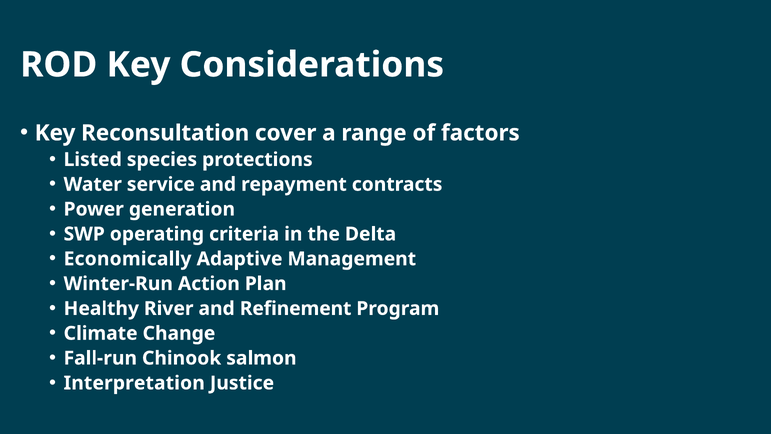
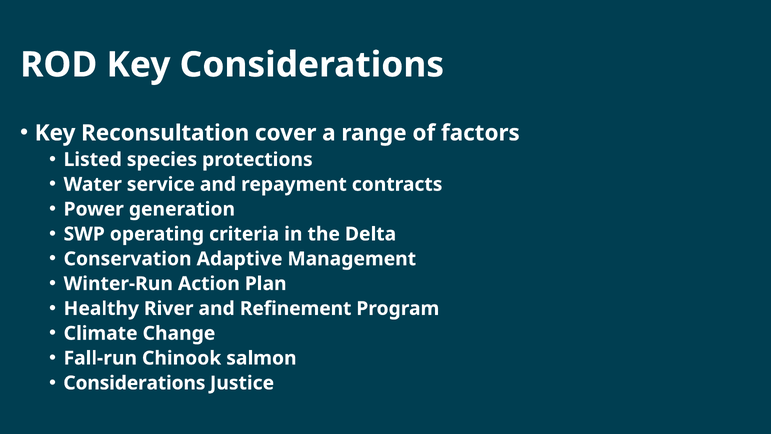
Economically: Economically -> Conservation
Interpretation at (134, 383): Interpretation -> Considerations
